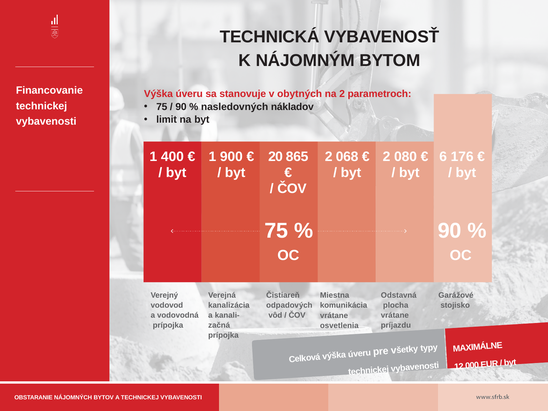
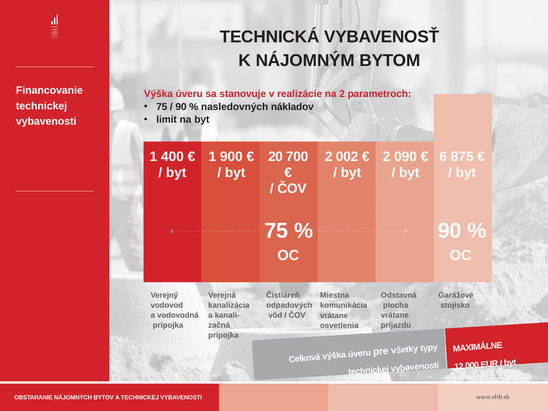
obytných: obytných -> realizácie
865: 865 -> 700
068: 068 -> 002
080: 080 -> 090
176: 176 -> 875
